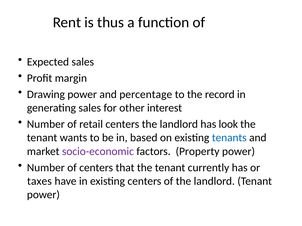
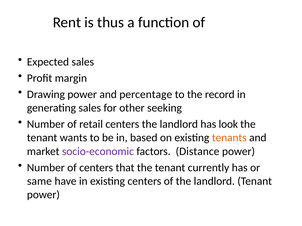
interest: interest -> seeking
tenants colour: blue -> orange
Property: Property -> Distance
taxes: taxes -> same
